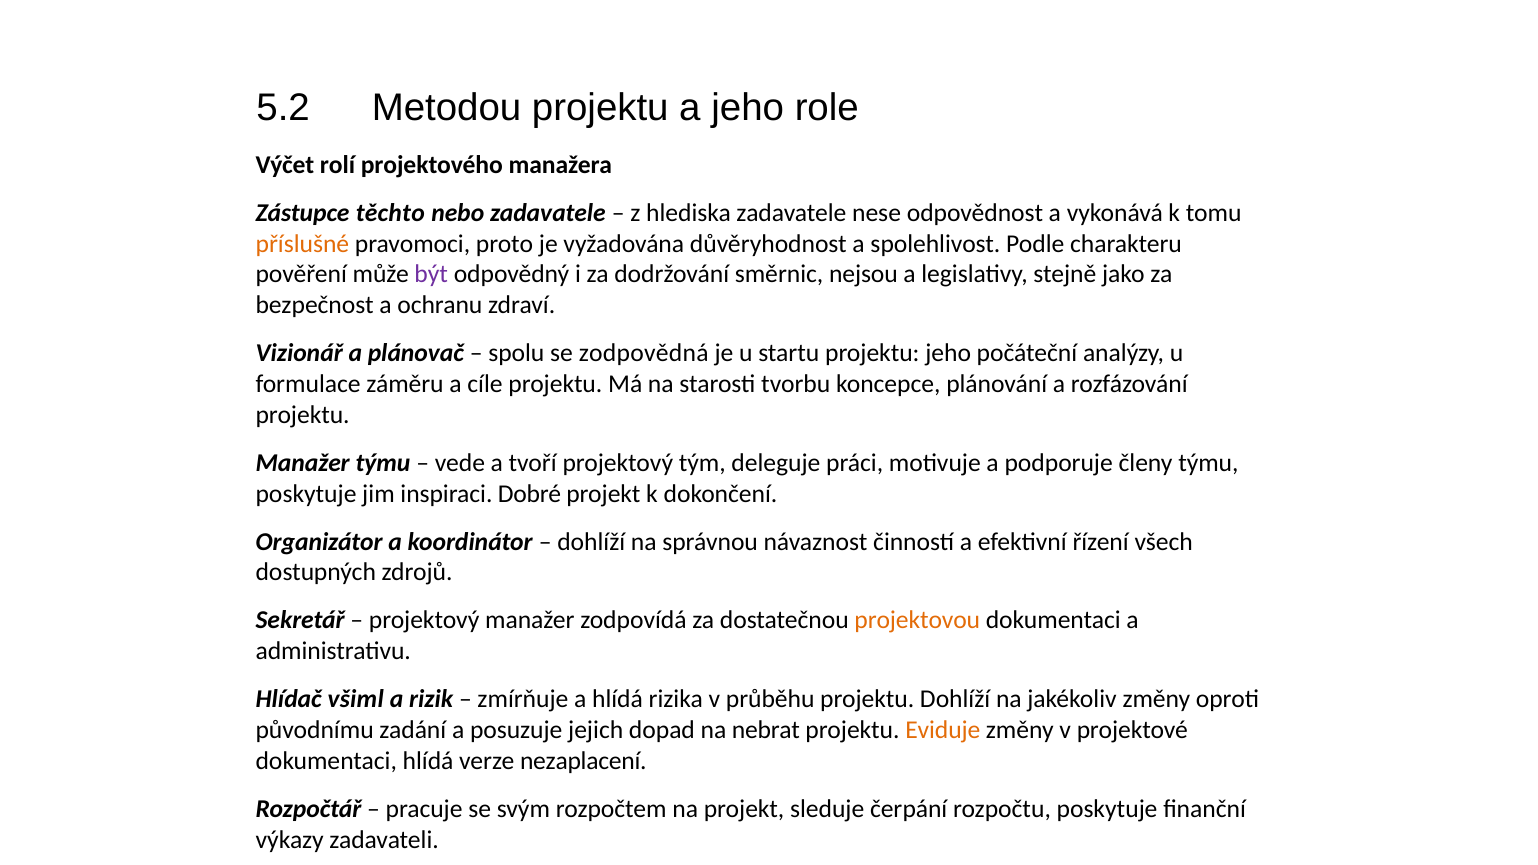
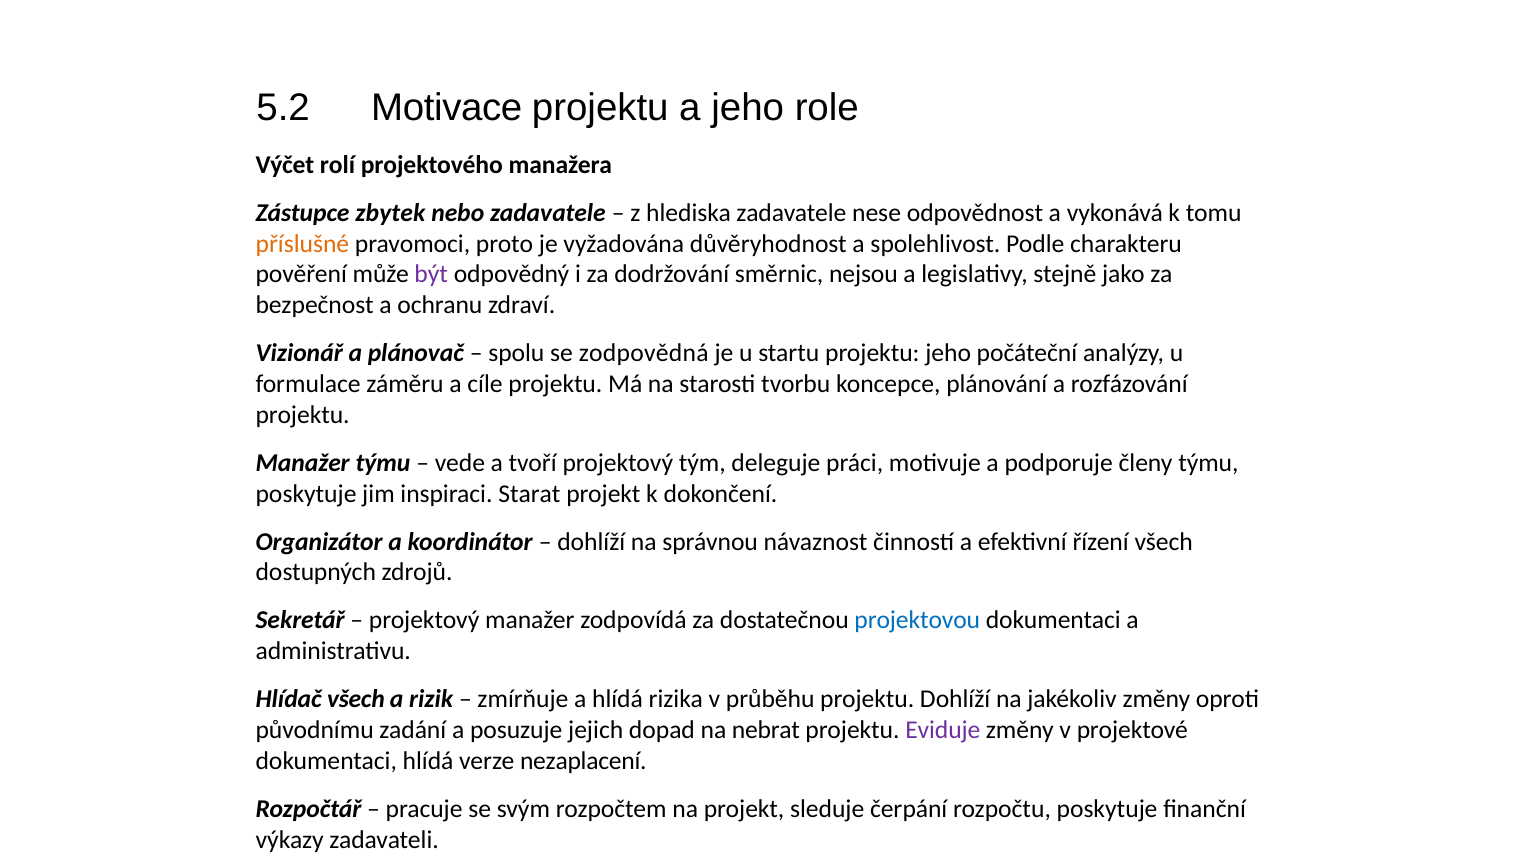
Metodou: Metodou -> Motivace
těchto: těchto -> zbytek
Dobré: Dobré -> Starat
projektovou colour: orange -> blue
Hlídač všiml: všiml -> všech
Eviduje colour: orange -> purple
